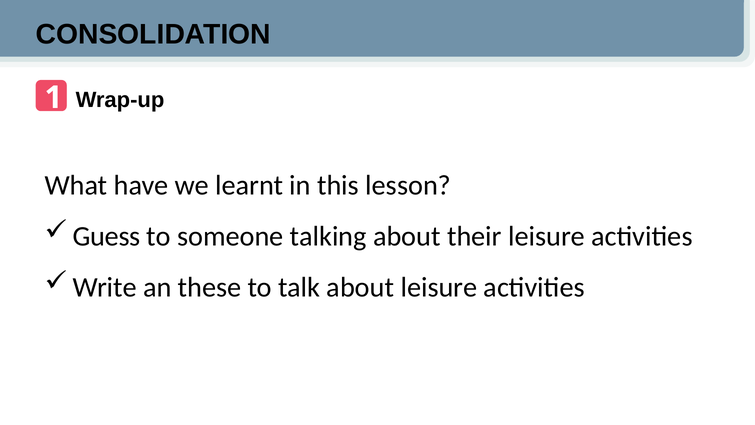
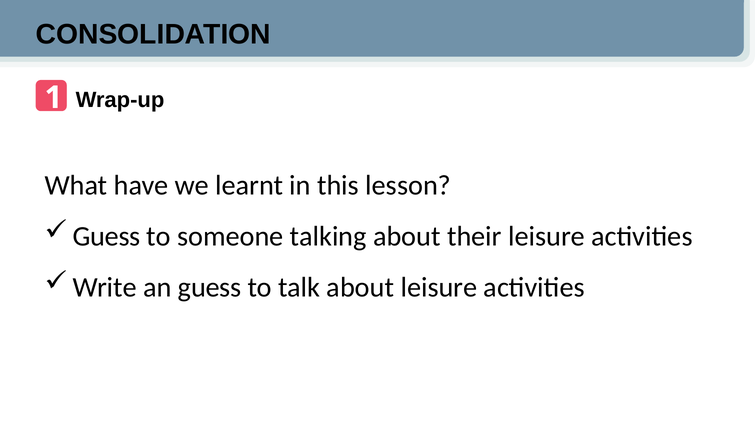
an these: these -> guess
